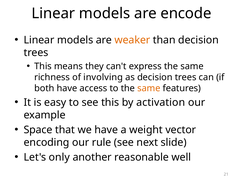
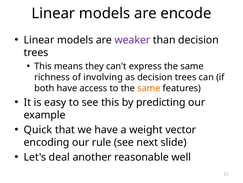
weaker colour: orange -> purple
activation: activation -> predicting
Space: Space -> Quick
only: only -> deal
